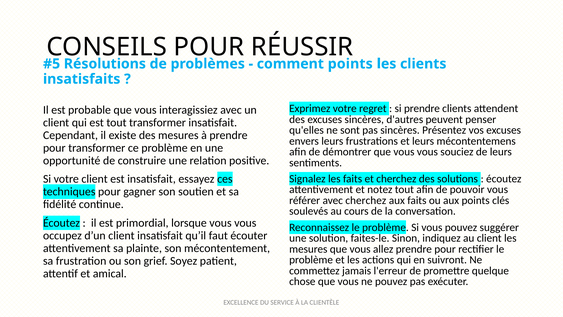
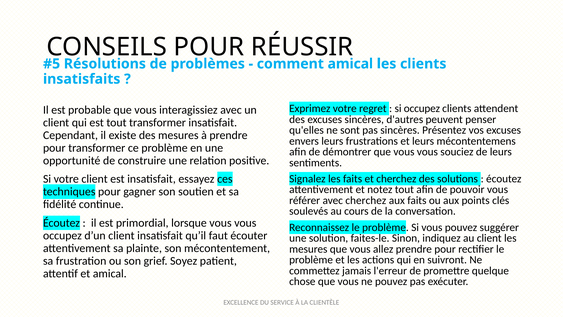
comment points: points -> amical
si prendre: prendre -> occupez
